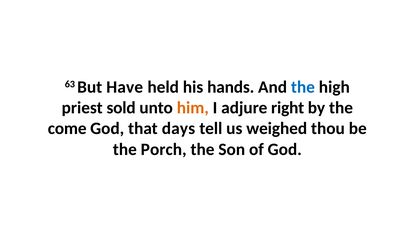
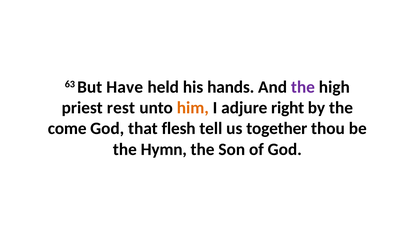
the at (303, 87) colour: blue -> purple
sold: sold -> rest
days: days -> flesh
weighed: weighed -> together
Porch: Porch -> Hymn
